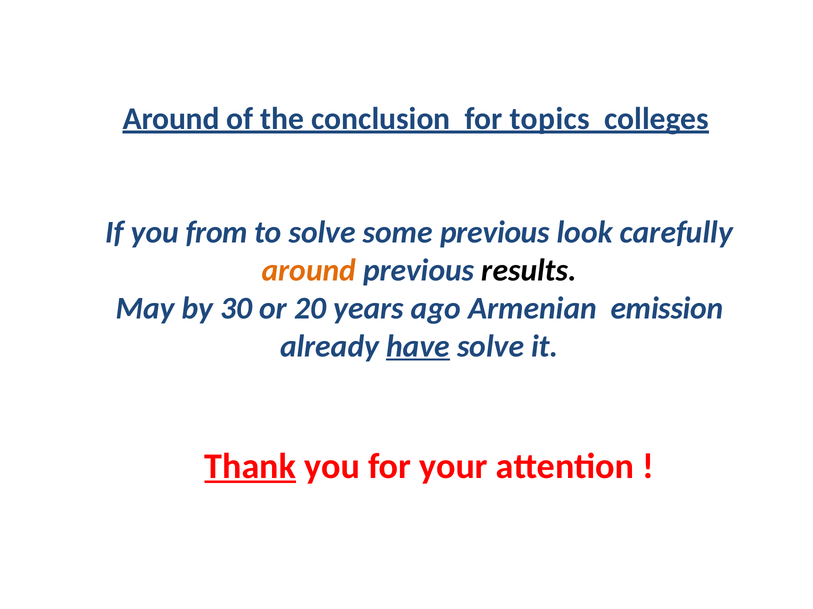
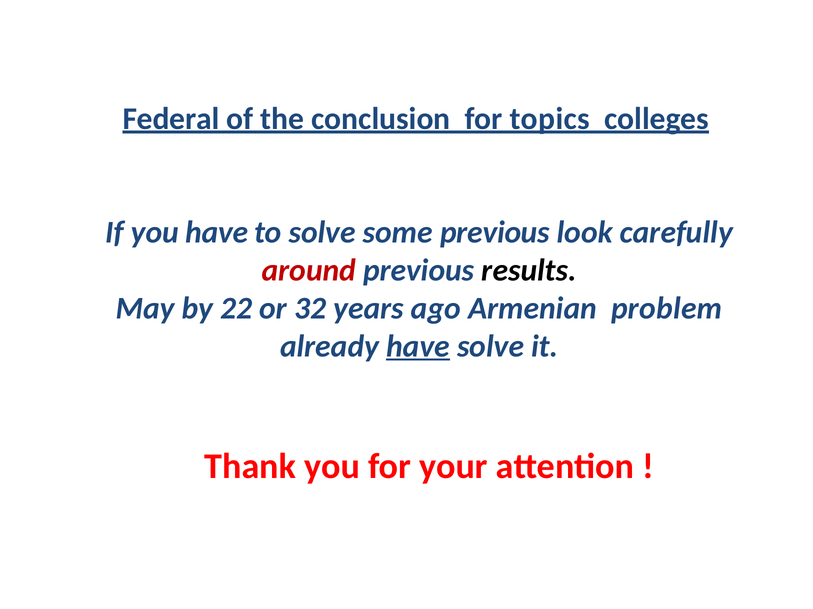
Around at (171, 119): Around -> Federal
you from: from -> have
around at (309, 271) colour: orange -> red
30: 30 -> 22
20: 20 -> 32
emission: emission -> problem
Thank underline: present -> none
